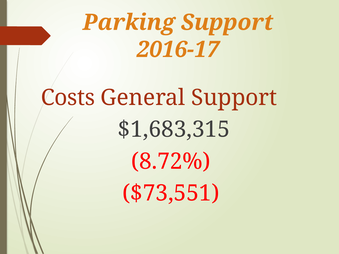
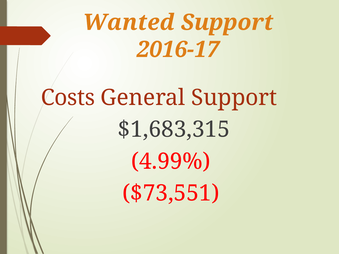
Parking: Parking -> Wanted
8.72%: 8.72% -> 4.99%
